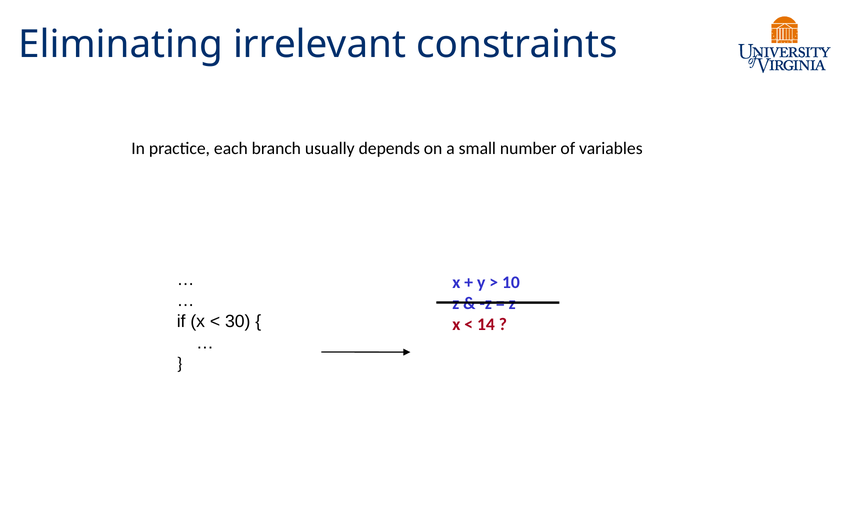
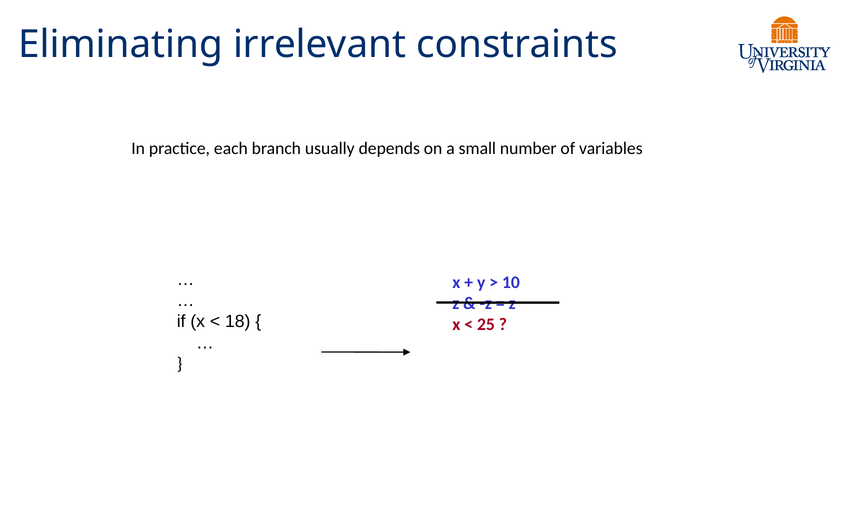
30: 30 -> 18
14: 14 -> 25
